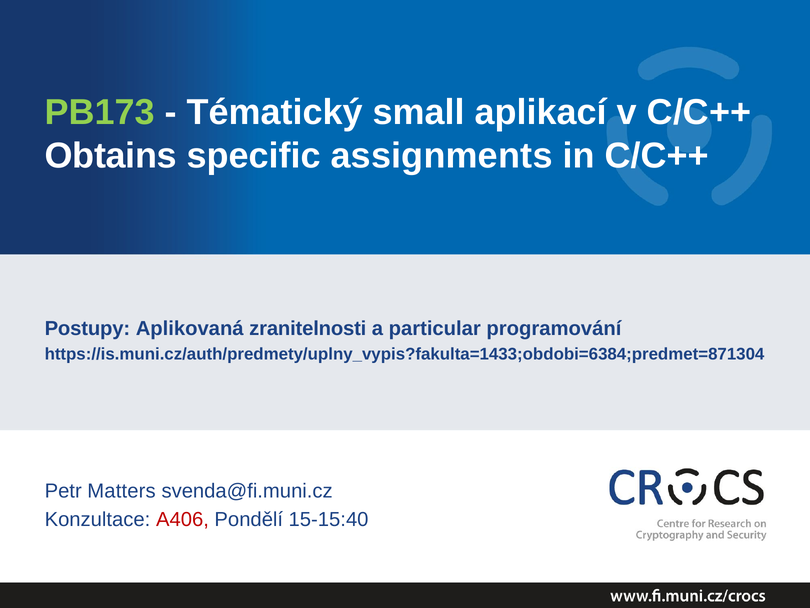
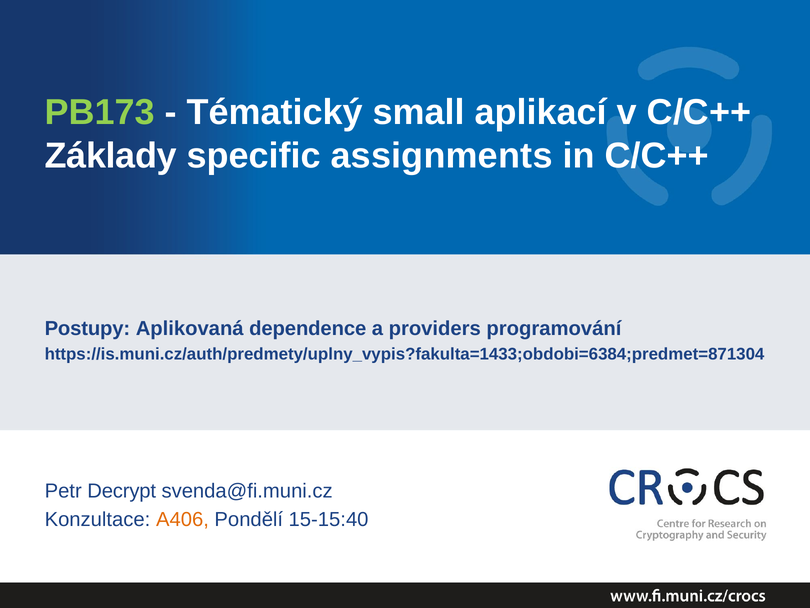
Obtains: Obtains -> Základy
zranitelnosti: zranitelnosti -> dependence
particular: particular -> providers
Matters: Matters -> Decrypt
A406 colour: red -> orange
